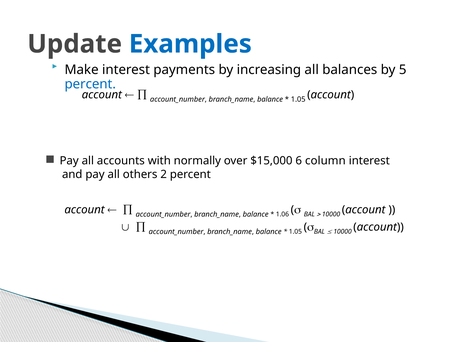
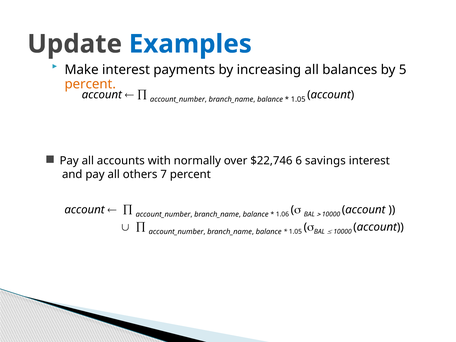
percent at (90, 84) colour: blue -> orange
$15,000: $15,000 -> $22,746
column: column -> savings
2: 2 -> 7
